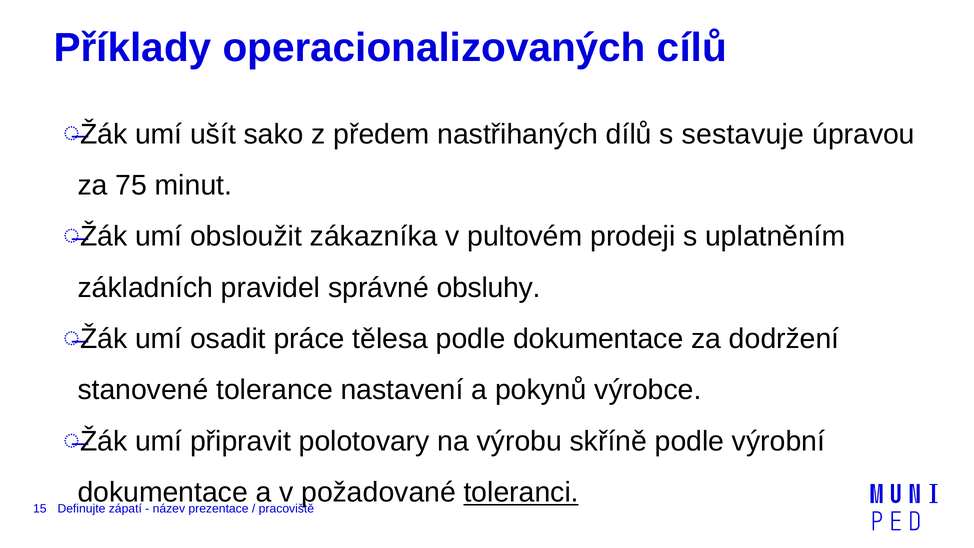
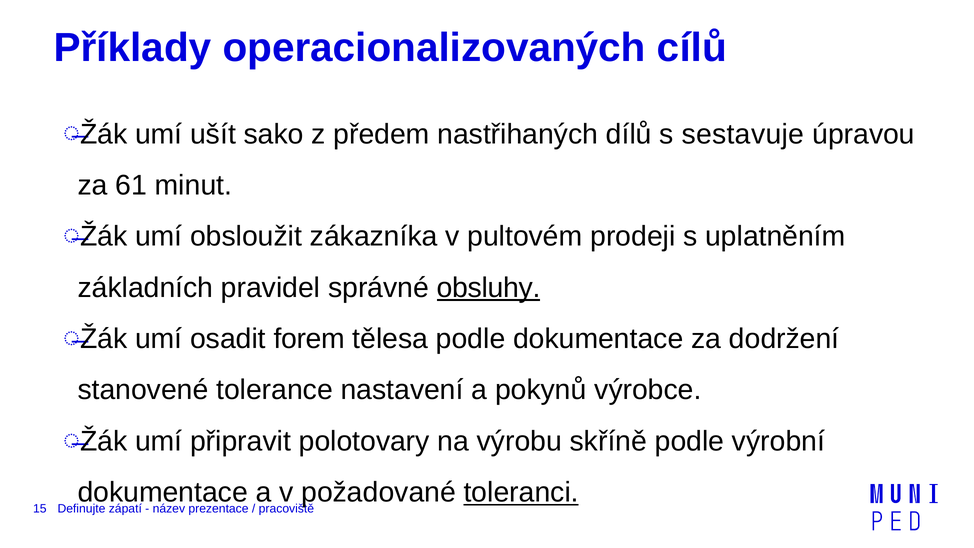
75: 75 -> 61
obsluhy underline: none -> present
práce: práce -> forem
